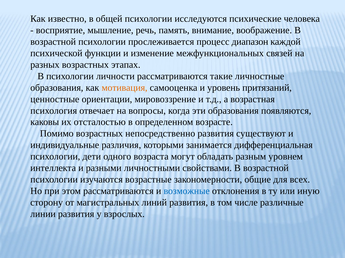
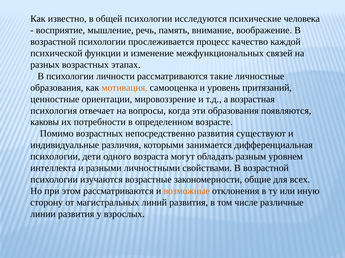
диапазон: диапазон -> качество
отсталостью: отсталостью -> потребности
возможные colour: blue -> orange
